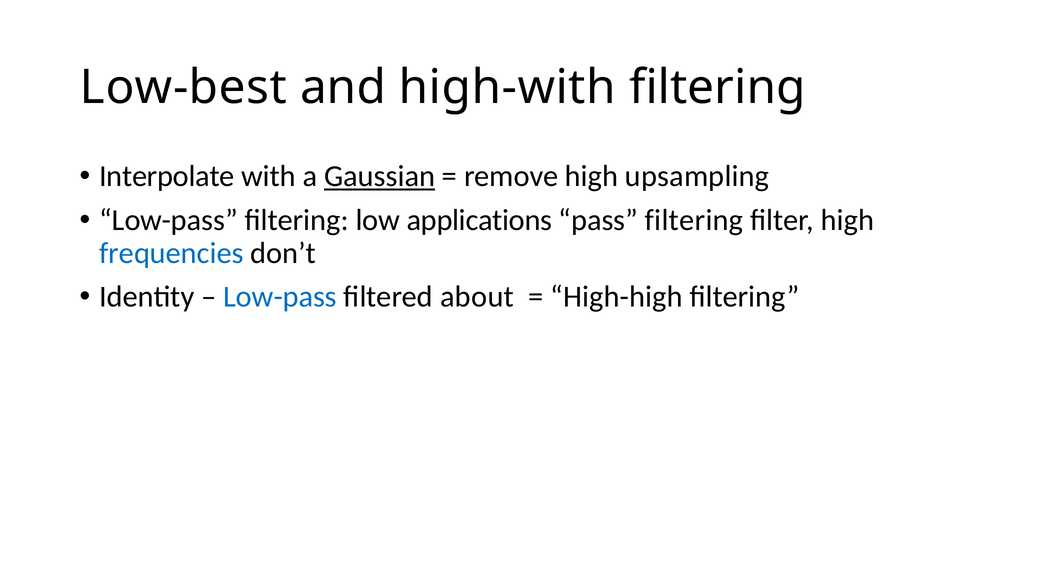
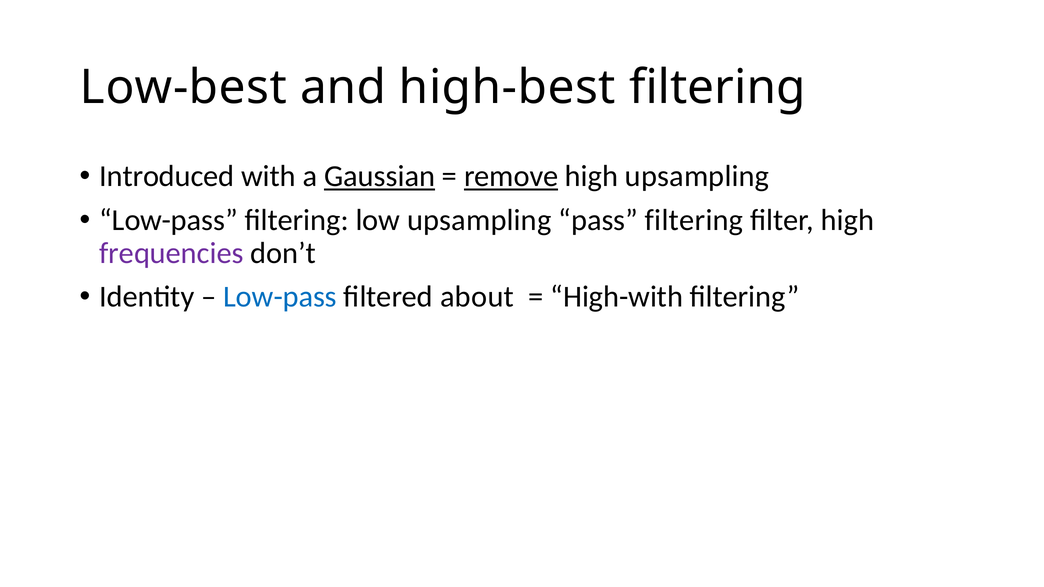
high-with: high-with -> high-best
Interpolate: Interpolate -> Introduced
remove underline: none -> present
low applications: applications -> upsampling
frequencies colour: blue -> purple
High-high: High-high -> High-with
